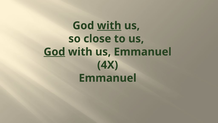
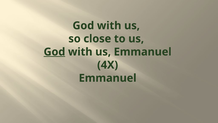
with at (109, 26) underline: present -> none
